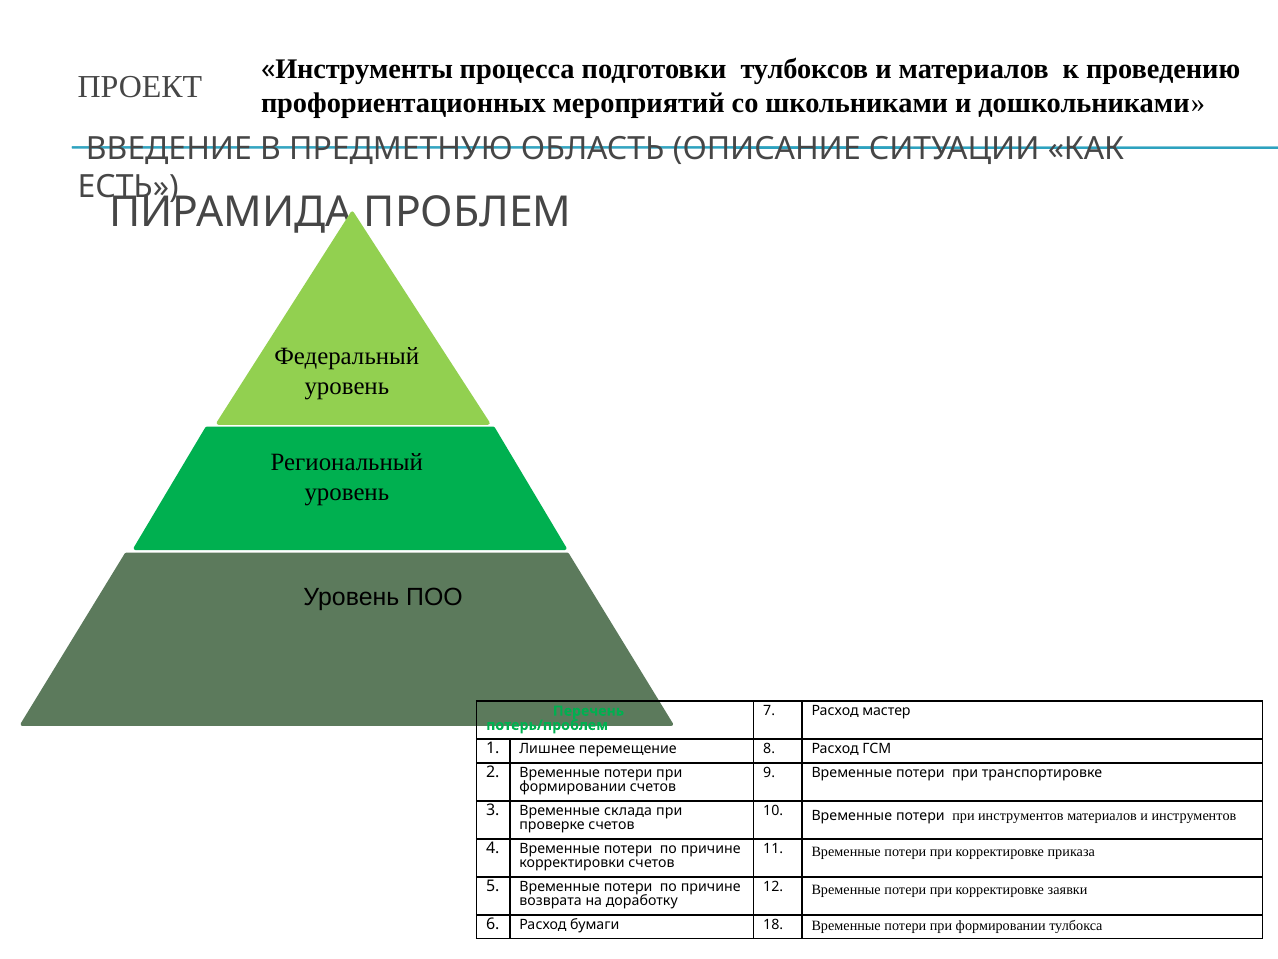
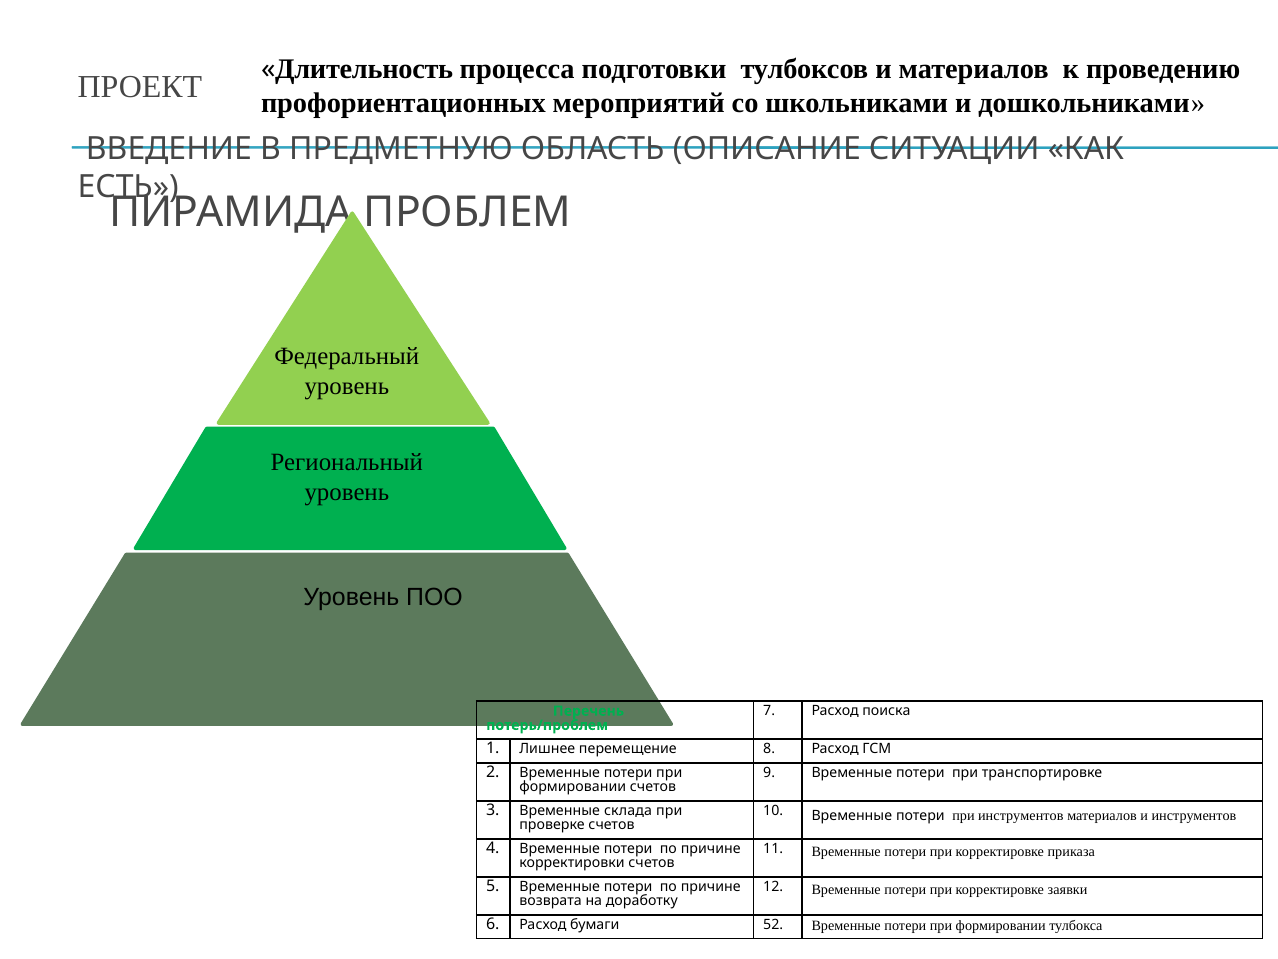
Инструменты: Инструменты -> Длительность
мастер: мастер -> поиска
18: 18 -> 52
